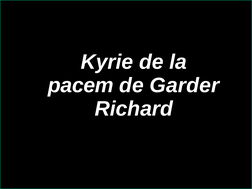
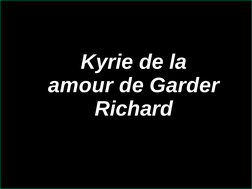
pacem: pacem -> amour
